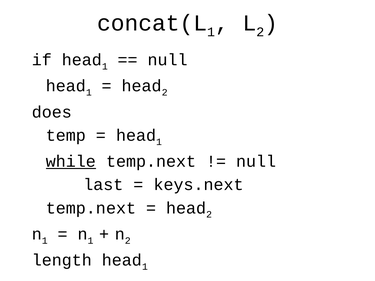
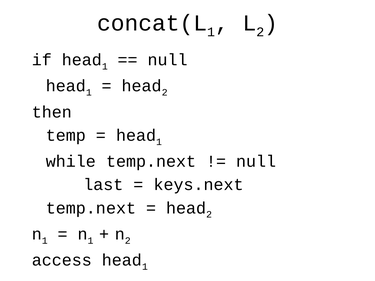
does: does -> then
while underline: present -> none
length: length -> access
